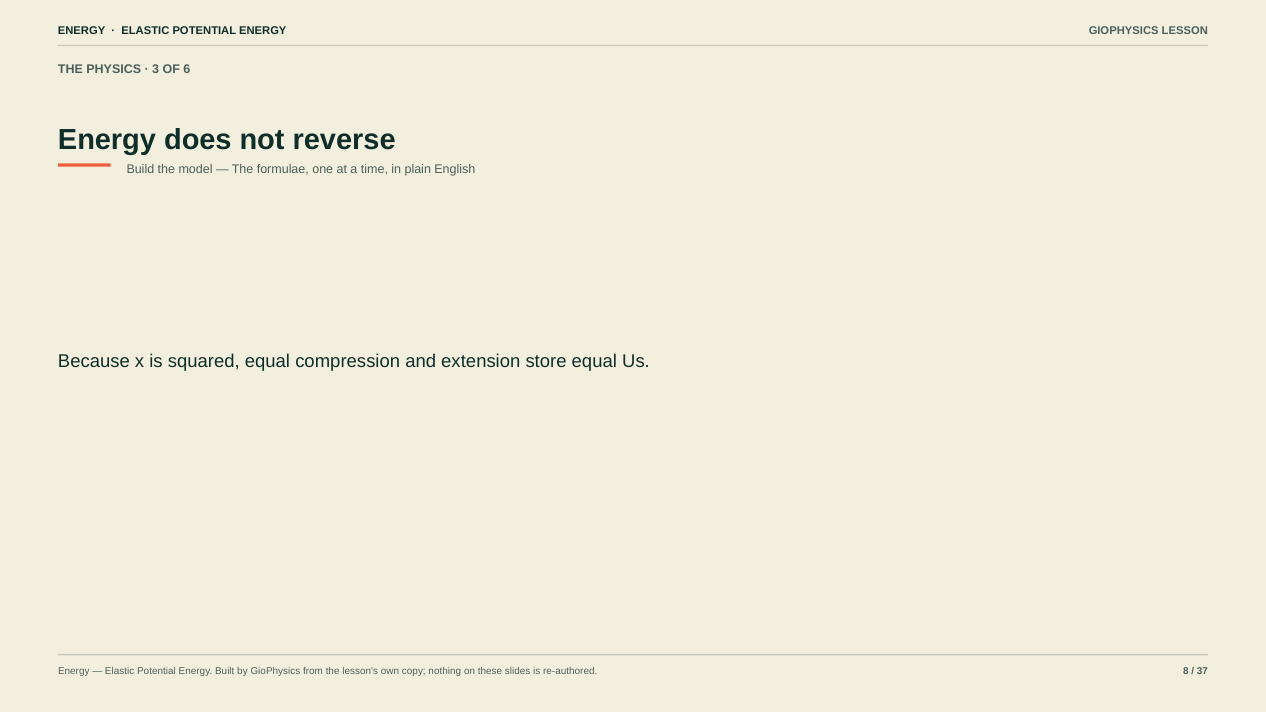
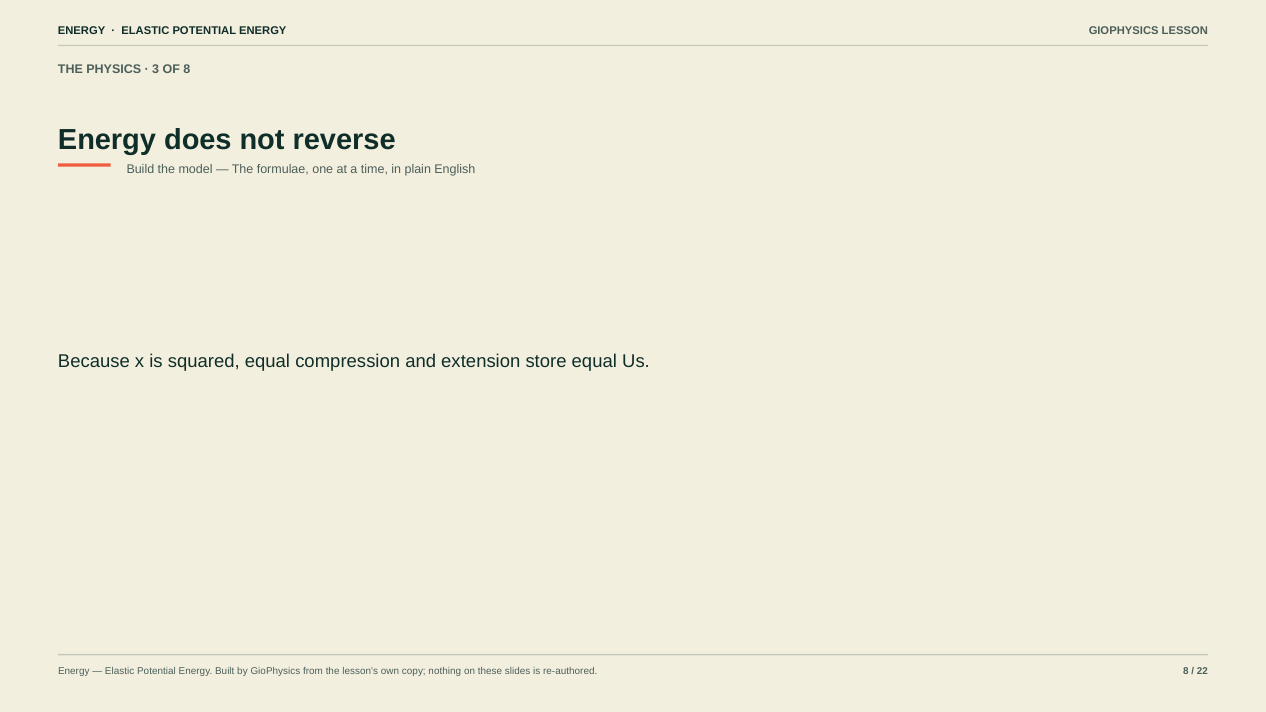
OF 6: 6 -> 8
37: 37 -> 22
